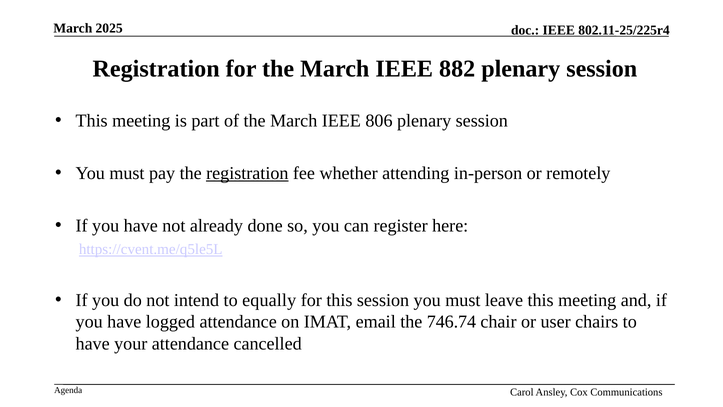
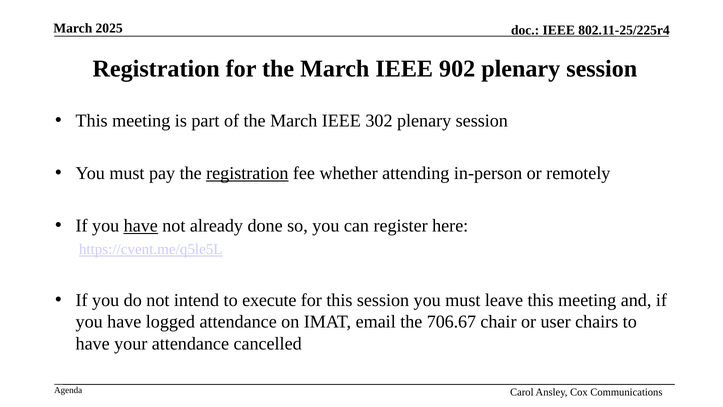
882: 882 -> 902
806: 806 -> 302
have at (141, 226) underline: none -> present
equally: equally -> execute
746.74: 746.74 -> 706.67
